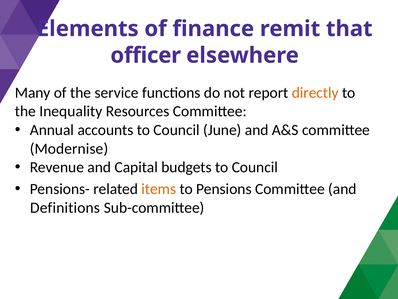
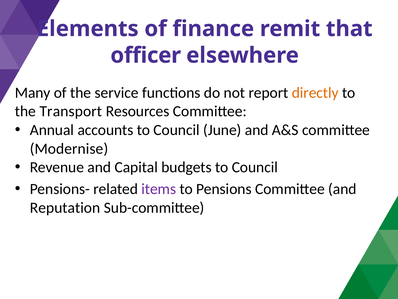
Inequality: Inequality -> Transport
items colour: orange -> purple
Definitions: Definitions -> Reputation
